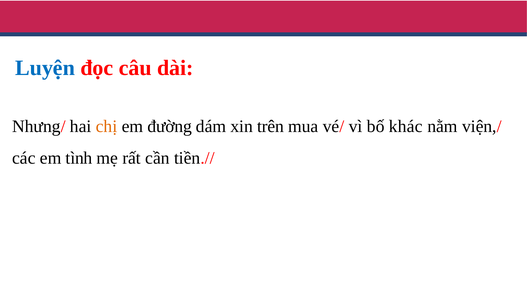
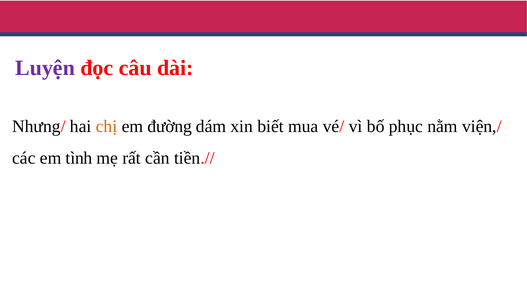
Luyện colour: blue -> purple
trên: trên -> biết
khác: khác -> phục
